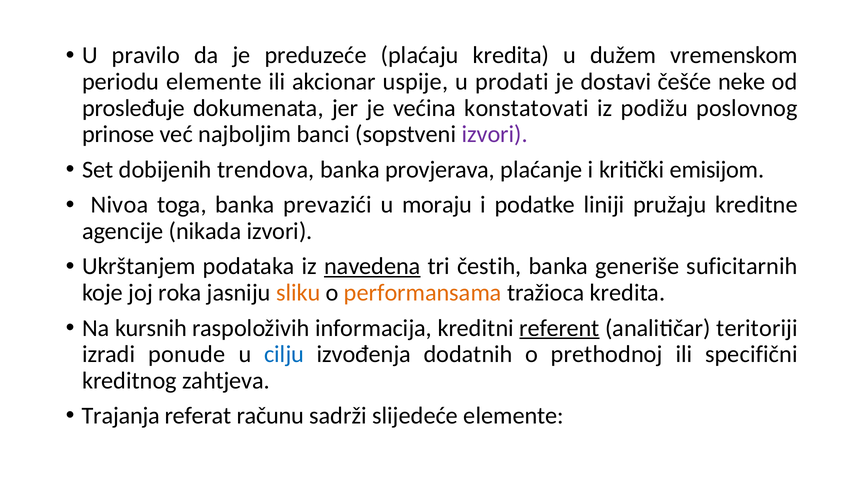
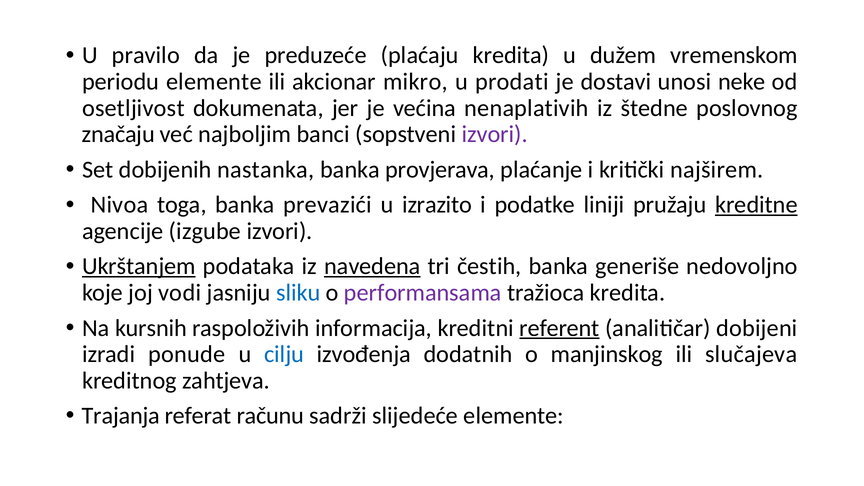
uspije: uspije -> mikro
češće: češće -> unosi
prosleđuje: prosleđuje -> osetljivost
konstatovati: konstatovati -> nenaplativih
podižu: podižu -> štedne
prinose: prinose -> značaju
trendova: trendova -> nastanka
emisijom: emisijom -> najširem
moraju: moraju -> izrazito
kreditne underline: none -> present
nikada: nikada -> izgube
Ukrštanjem underline: none -> present
suficitarnih: suficitarnih -> nedovoljno
roka: roka -> vodi
sliku colour: orange -> blue
performansama colour: orange -> purple
teritoriji: teritoriji -> dobijeni
prethodnoj: prethodnoj -> manjinskog
specifični: specifični -> slučajeva
